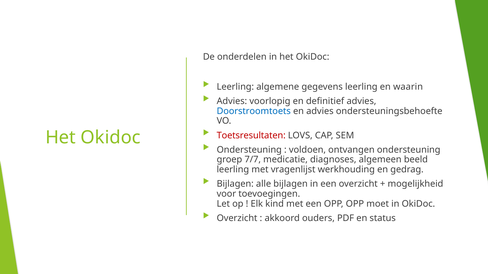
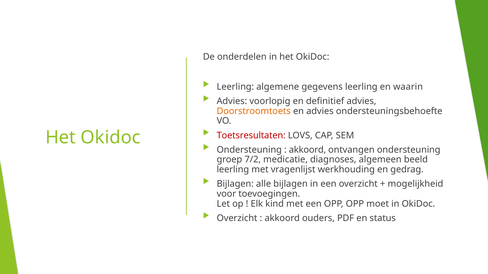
Doorstroomtoets colour: blue -> orange
voldoen at (307, 150): voldoen -> akkoord
7/7: 7/7 -> 7/2
